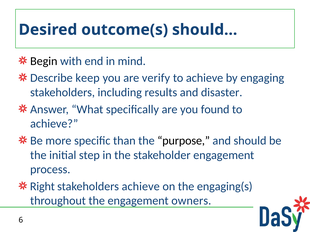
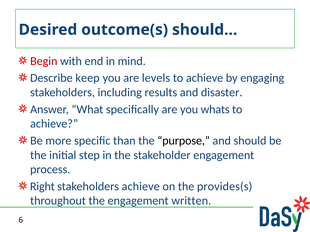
Begin colour: black -> red
verify: verify -> levels
found: found -> whats
engaging(s: engaging(s -> provides(s
owners: owners -> written
